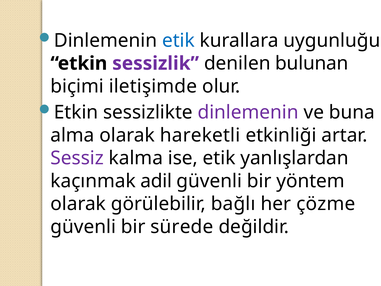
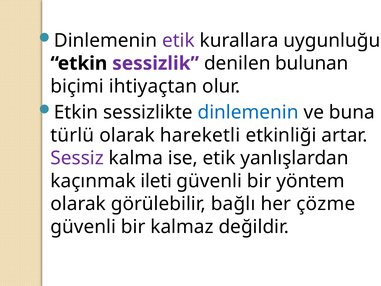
etik at (178, 40) colour: blue -> purple
iletişimde: iletişimde -> ihtiyaçtan
dinlemenin at (248, 112) colour: purple -> blue
alma: alma -> türlü
adil: adil -> ileti
sürede: sürede -> kalmaz
